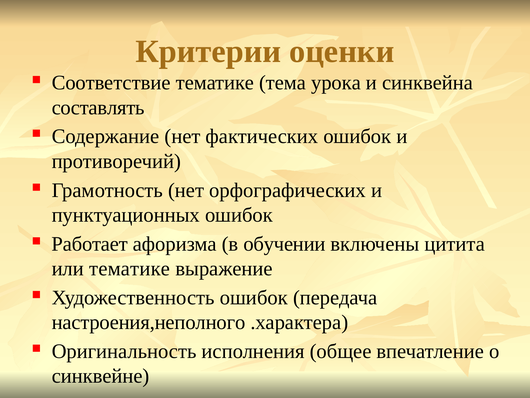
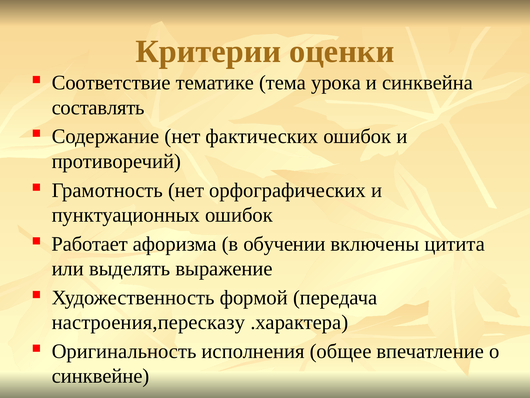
или тематике: тематике -> выделять
Художественность ошибок: ошибок -> формой
настроения,неполного: настроения,неполного -> настроения,пересказу
